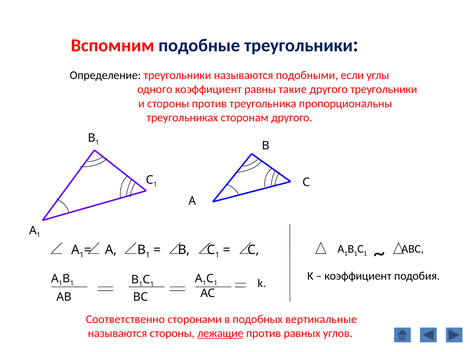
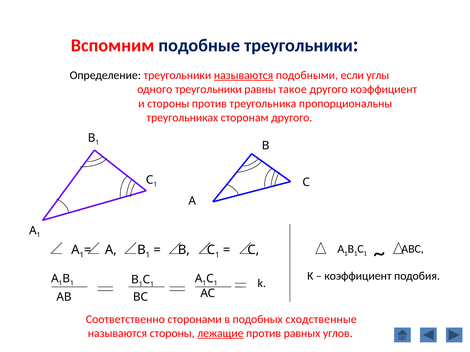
называются at (244, 75) underline: none -> present
одного коэффициент: коэффициент -> треугольники
такие: такие -> такое
другого треугольники: треугольники -> коэффициент
вертикальные: вертикальные -> сходственные
